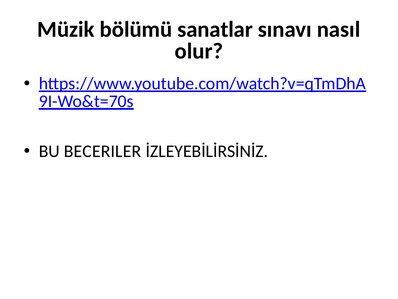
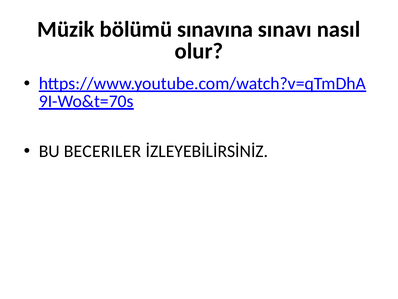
sanatlar: sanatlar -> sınavına
